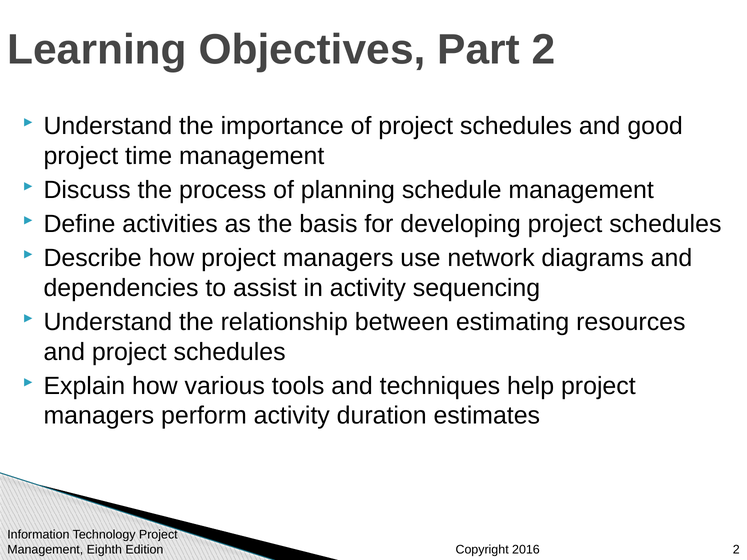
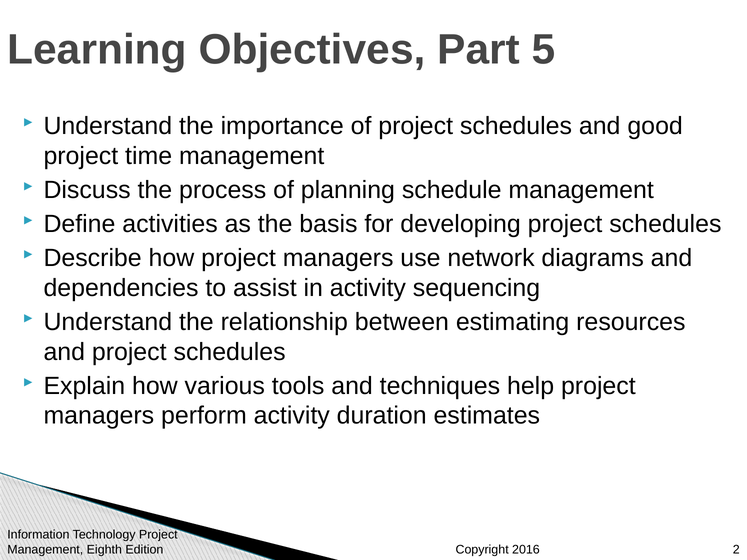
Part 2: 2 -> 5
